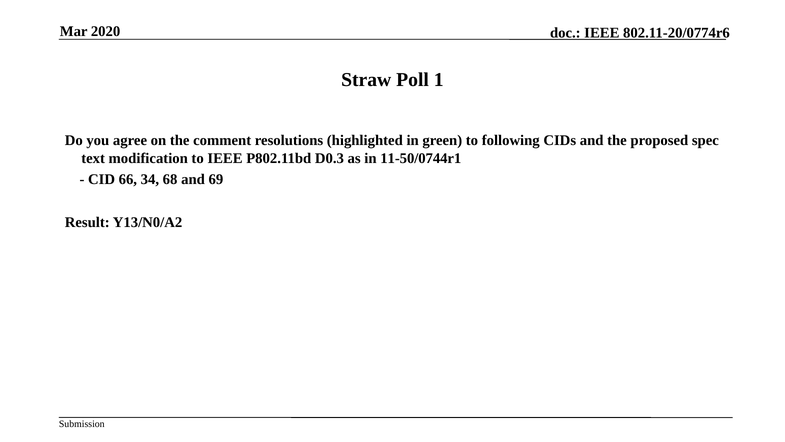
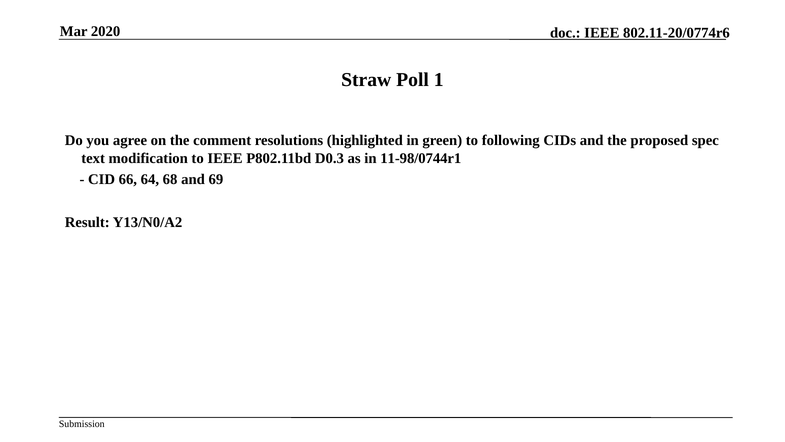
11-50/0744r1: 11-50/0744r1 -> 11-98/0744r1
34: 34 -> 64
